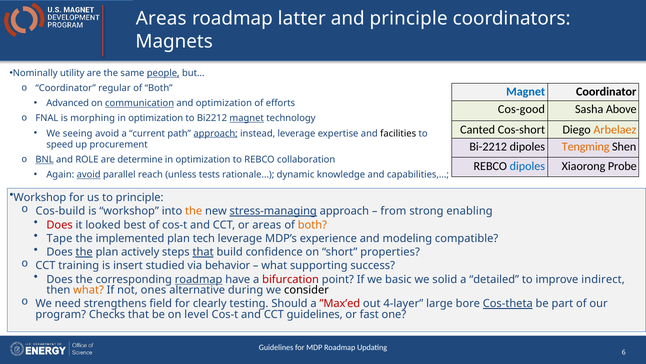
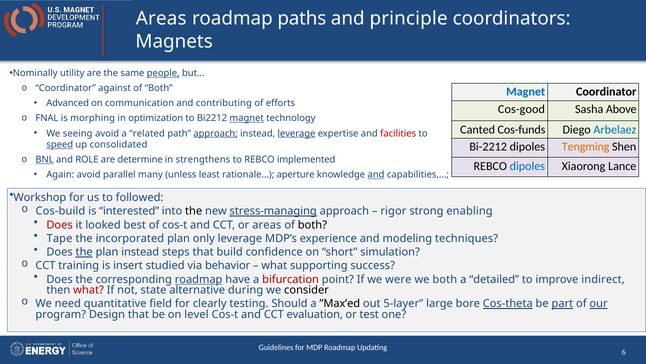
latter: latter -> paths
regular: regular -> against
communication underline: present -> none
and optimization: optimization -> contributing
Cos-short: Cos-short -> Cos-funds
Arbelaez colour: orange -> blue
current: current -> related
leverage at (296, 133) underline: none -> present
facilities colour: black -> red
speed underline: none -> present
procurement: procurement -> consolidated
optimization at (203, 159): optimization -> strengthens
collaboration: collaboration -> implemented
Probe: Probe -> Lance
avoid at (89, 175) underline: present -> none
reach: reach -> many
tests: tests -> least
dynamic: dynamic -> aperture
and at (376, 175) underline: none -> present
to principle: principle -> followed
is workshop: workshop -> interested
the at (194, 211) colour: orange -> black
from: from -> rigor
both at (312, 225) colour: orange -> black
implemented: implemented -> incorporated
tech: tech -> only
compatible: compatible -> techniques
plan actively: actively -> instead
that at (203, 252) underline: present -> none
properties: properties -> simulation
basic: basic -> were
we solid: solid -> both
what at (89, 290) colour: orange -> red
ones: ones -> state
strengthens: strengthens -> quantitative
”Max’ed colour: red -> black
4-layer: 4-layer -> 5-layer
part underline: none -> present
our underline: none -> present
Checks: Checks -> Design
CCT guidelines: guidelines -> evaluation
fast: fast -> test
